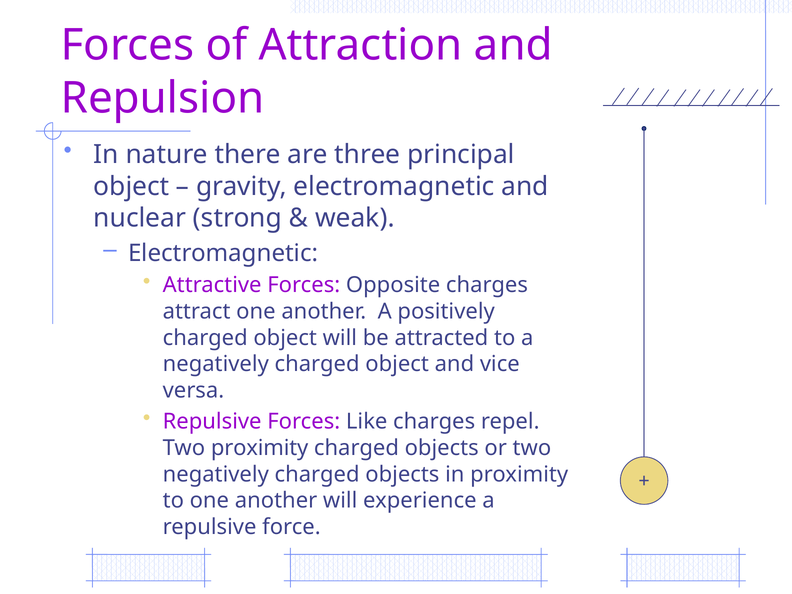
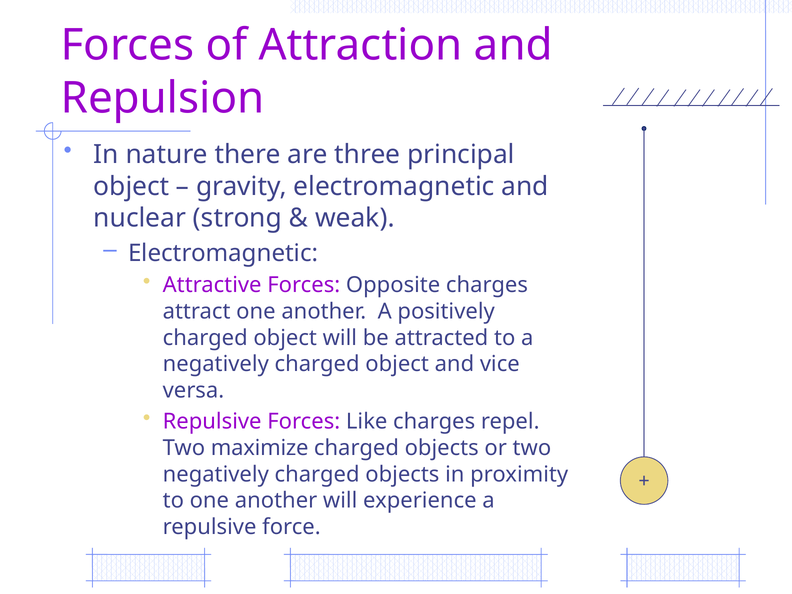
Two proximity: proximity -> maximize
